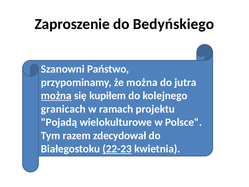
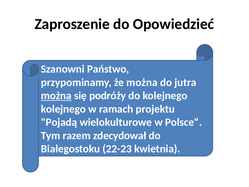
Bedyńskiego: Bedyńskiego -> Opowiedzieć
kupiłem: kupiłem -> podróży
granicach at (63, 109): granicach -> kolejnego
22-23 underline: present -> none
